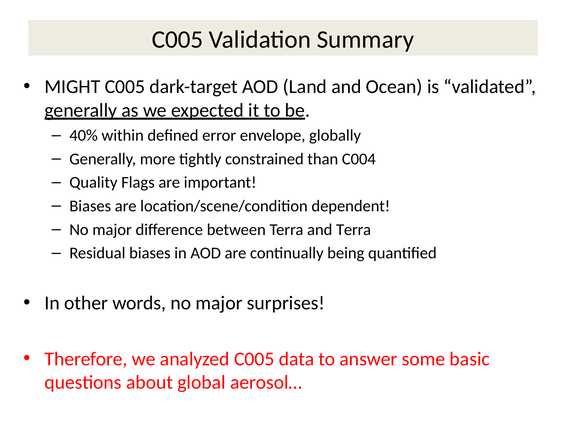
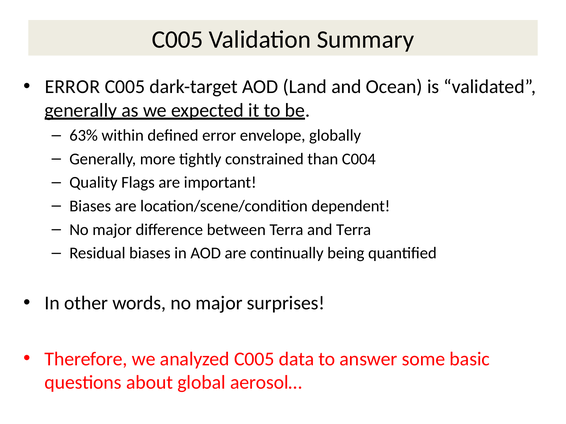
MIGHT at (72, 87): MIGHT -> ERROR
40%: 40% -> 63%
